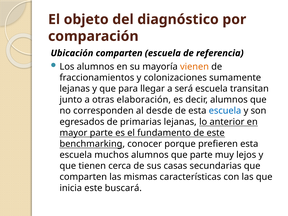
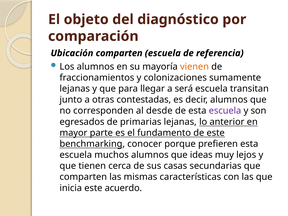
elaboración: elaboración -> contestadas
escuela at (225, 111) colour: blue -> purple
que parte: parte -> ideas
buscará: buscará -> acuerdo
